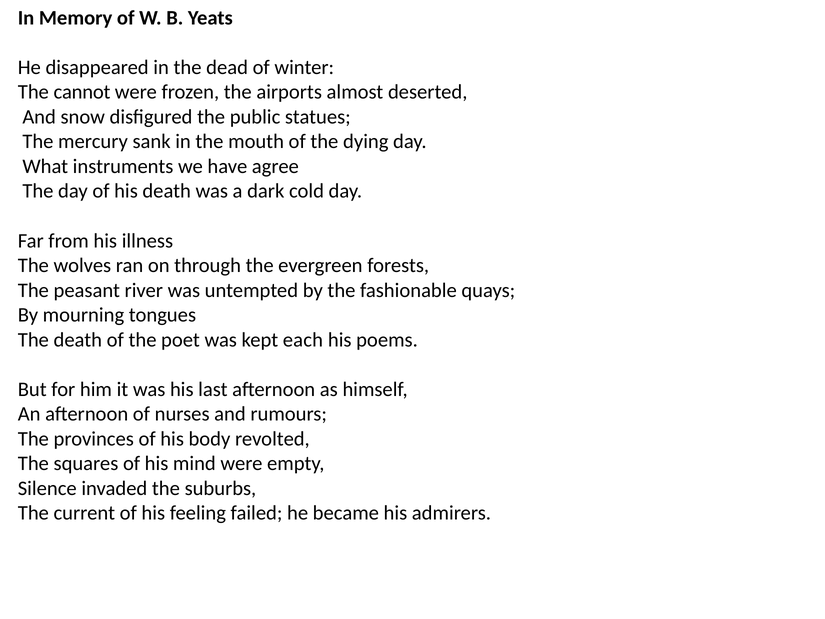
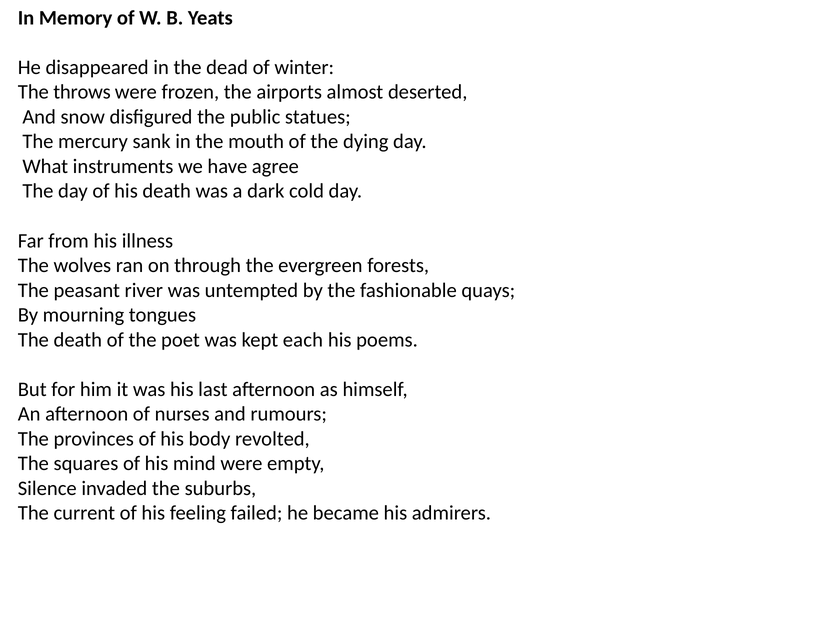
cannot: cannot -> throws
